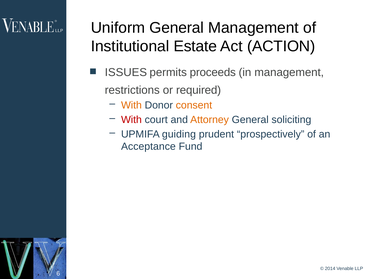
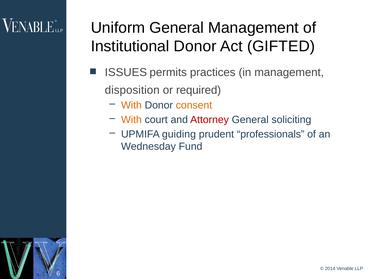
Institutional Estate: Estate -> Donor
ACTION: ACTION -> GIFTED
proceeds: proceeds -> practices
restrictions: restrictions -> disposition
With at (131, 120) colour: red -> orange
Attorney colour: orange -> red
prospectively: prospectively -> professionals
Acceptance: Acceptance -> Wednesday
